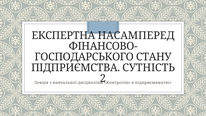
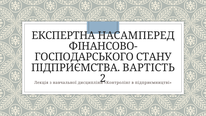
СУТНІСТЬ: СУТНІСТЬ -> ВАРТІСТЬ
